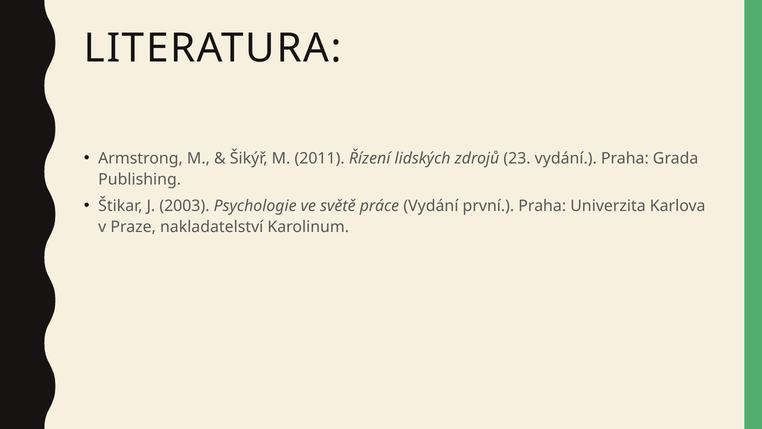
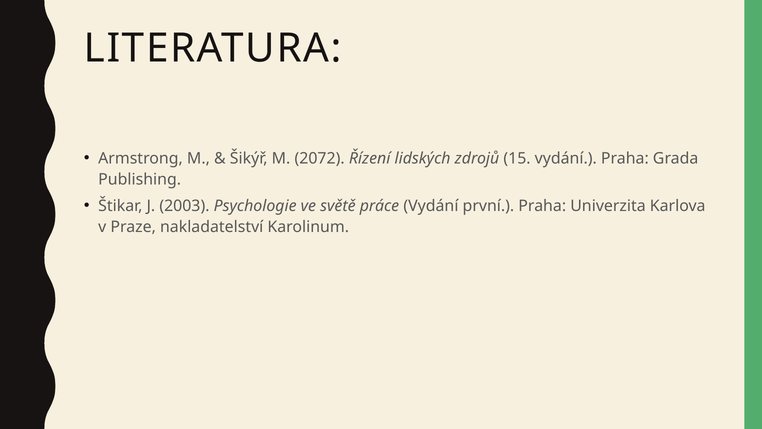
2011: 2011 -> 2072
23: 23 -> 15
